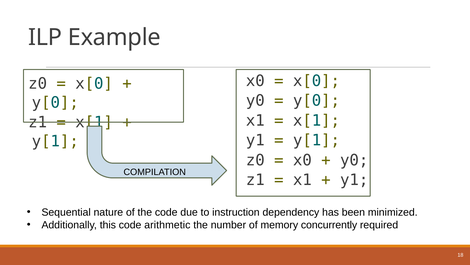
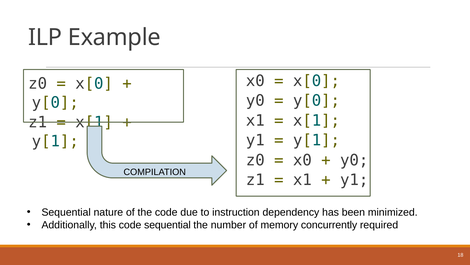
code arithmetic: arithmetic -> sequential
